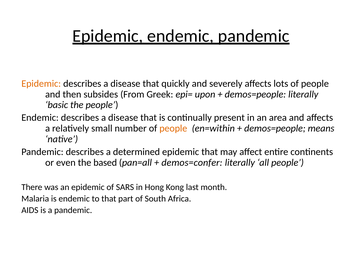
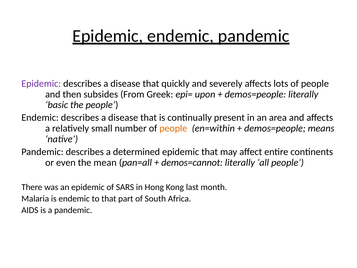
Epidemic at (41, 83) colour: orange -> purple
based: based -> mean
demos=confer: demos=confer -> demos=cannot
